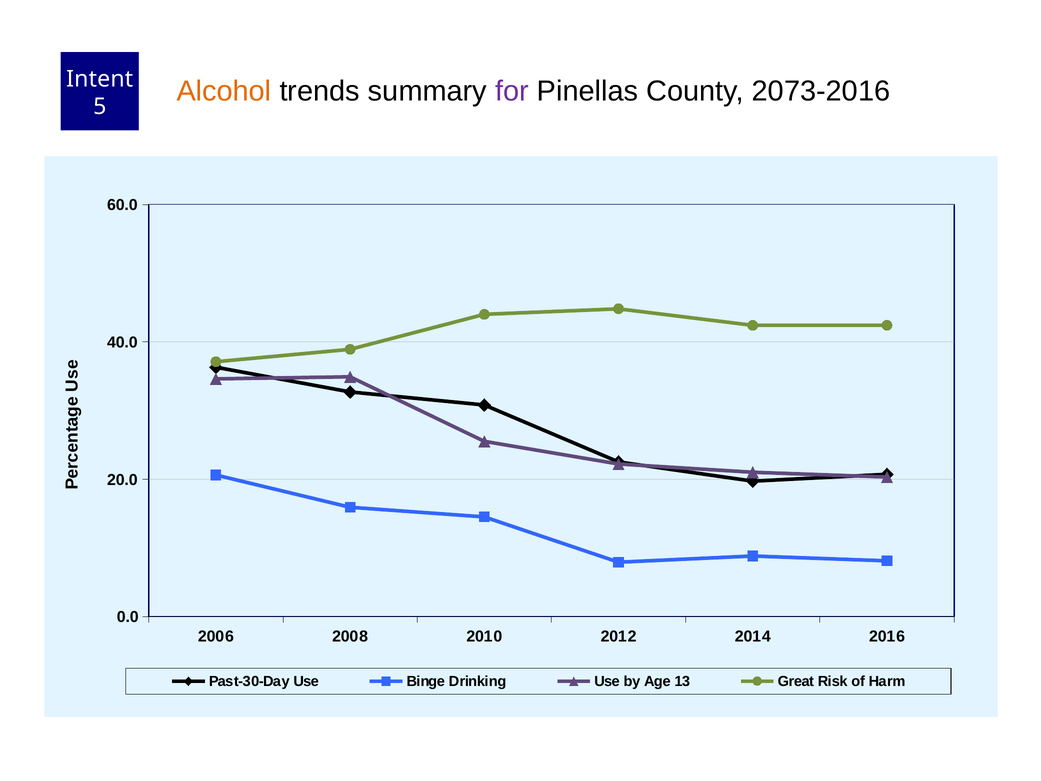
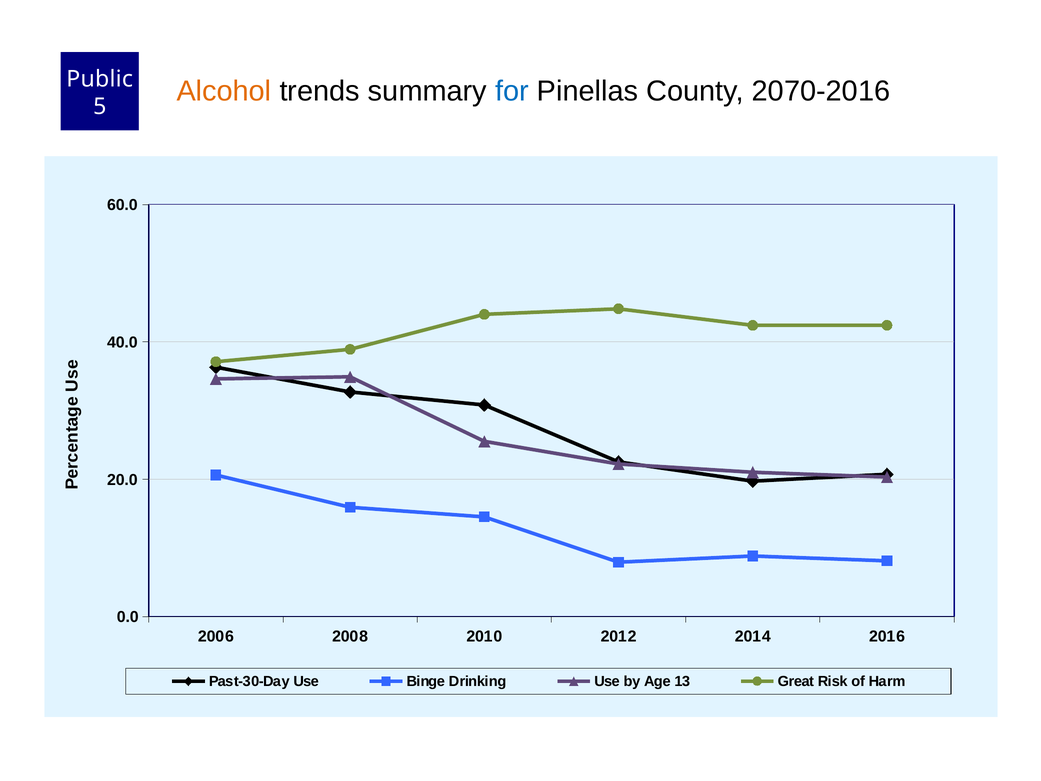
Intent: Intent -> Public
for colour: purple -> blue
2073-2016: 2073-2016 -> 2070-2016
